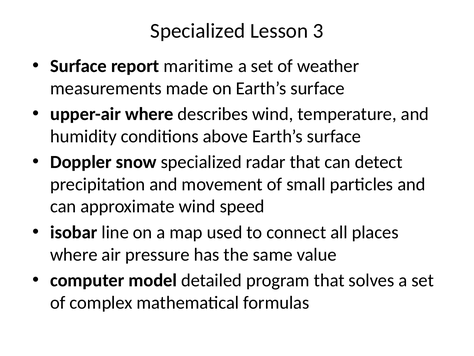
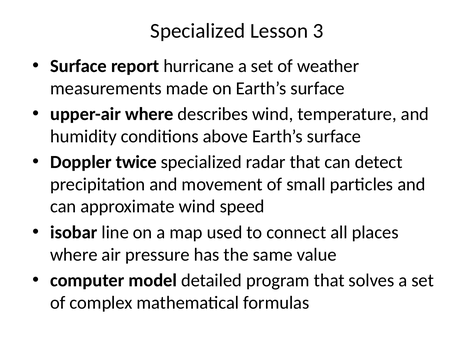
maritime: maritime -> hurricane
snow: snow -> twice
